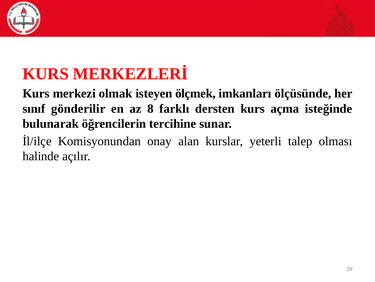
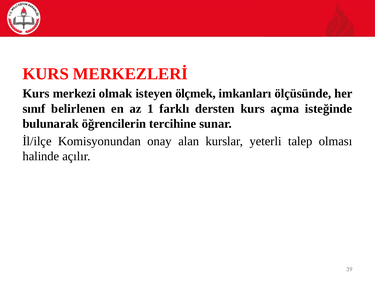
gönderilir: gönderilir -> belirlenen
8: 8 -> 1
